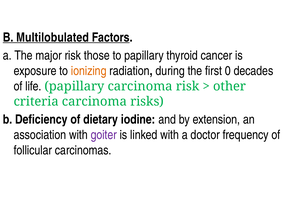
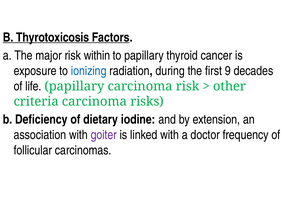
Multilobulated: Multilobulated -> Thyrotoxicosis
those: those -> within
ionizing colour: orange -> blue
0: 0 -> 9
